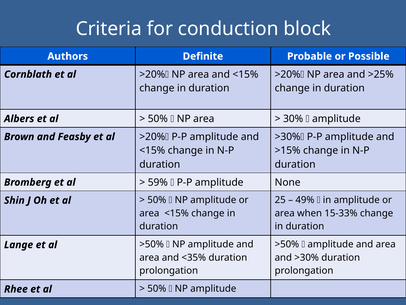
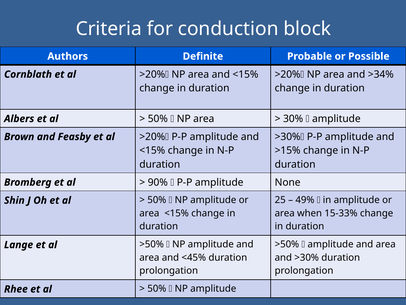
>25%: >25% -> >34%
59%: 59% -> 90%
<35%: <35% -> <45%
